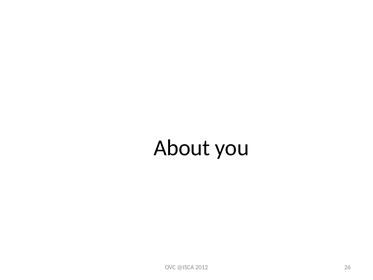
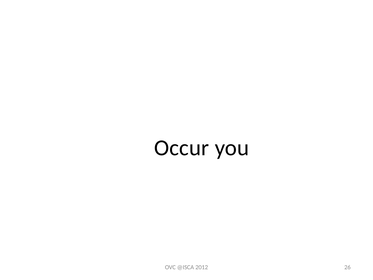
About: About -> Occur
